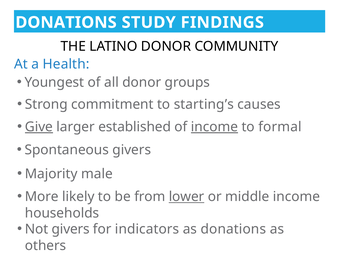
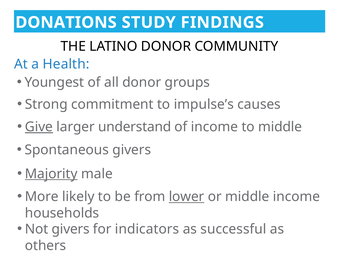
starting’s: starting’s -> impulse’s
established: established -> understand
income at (214, 127) underline: present -> none
to formal: formal -> middle
Majority underline: none -> present
as donations: donations -> successful
